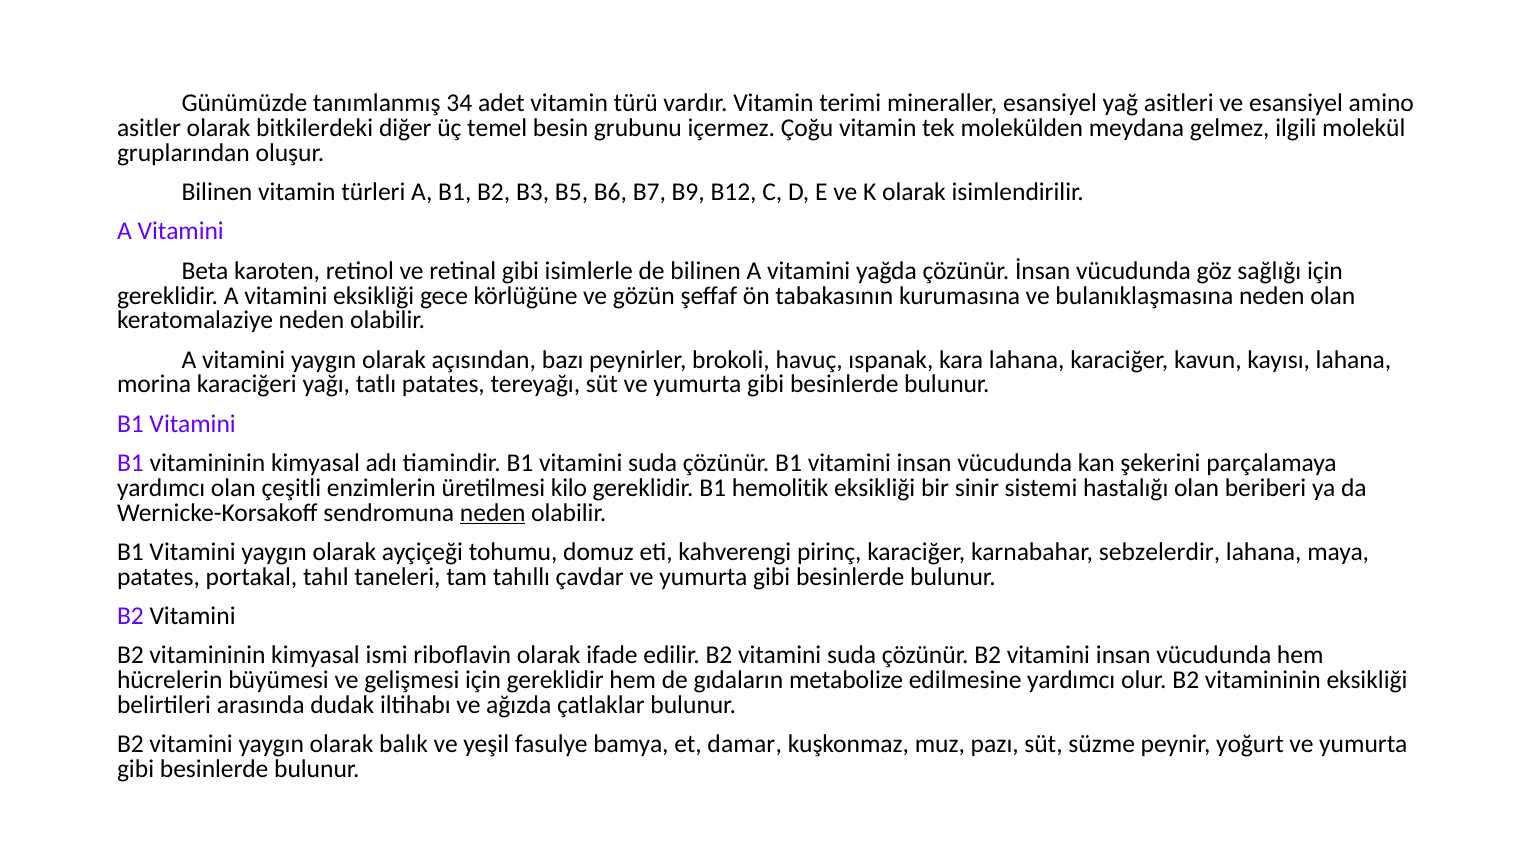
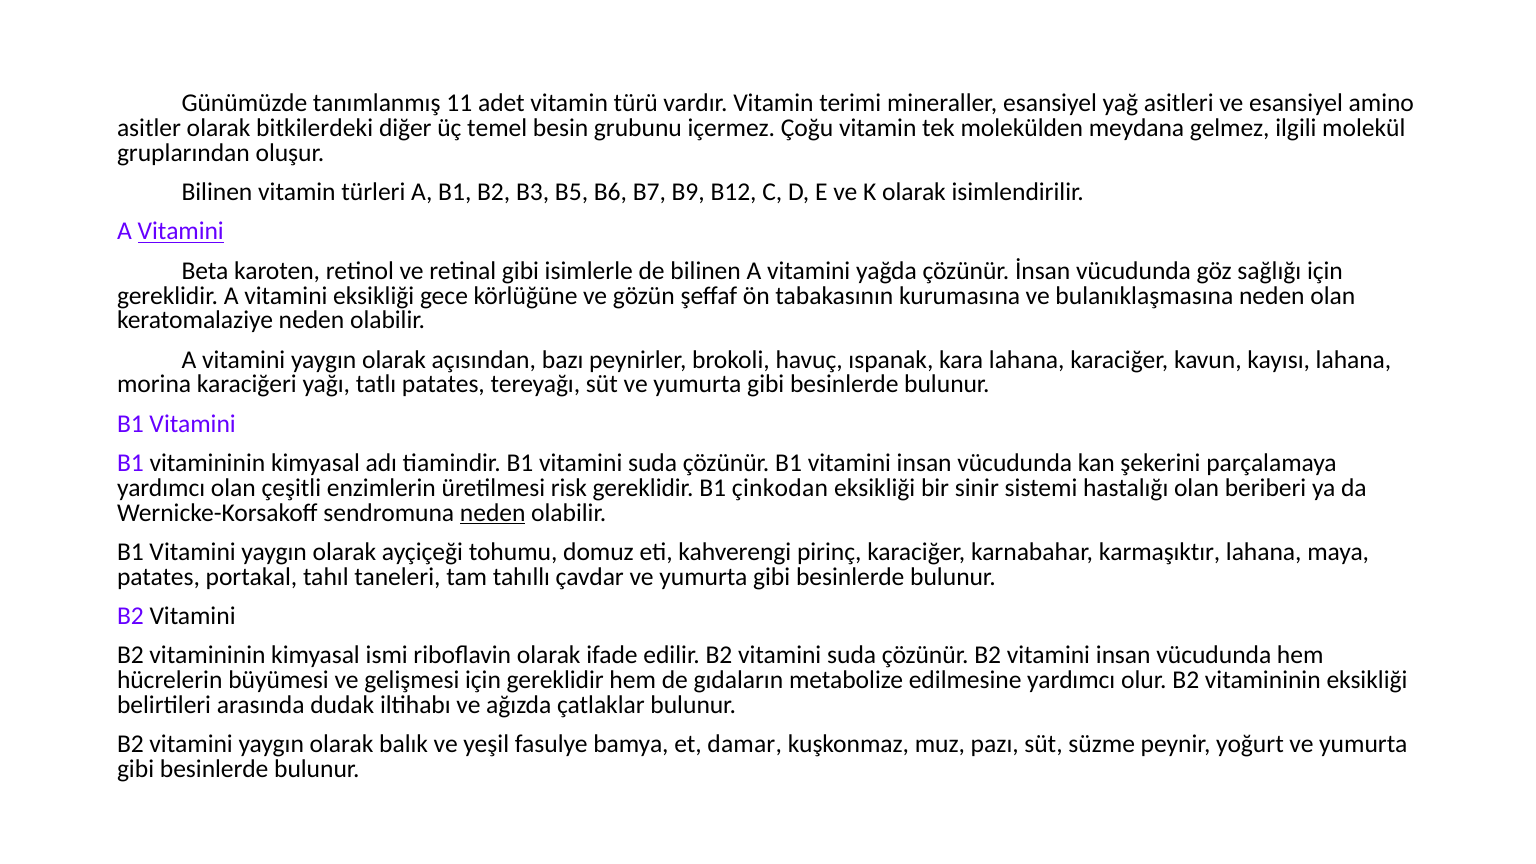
34: 34 -> 11
Vitamini at (181, 231) underline: none -> present
kilo: kilo -> risk
hemolitik: hemolitik -> çinkodan
sebzelerdir: sebzelerdir -> karmaşıktır
